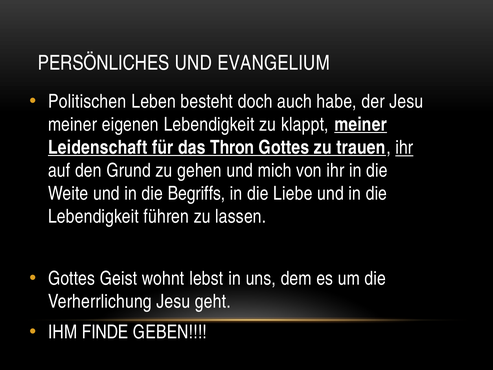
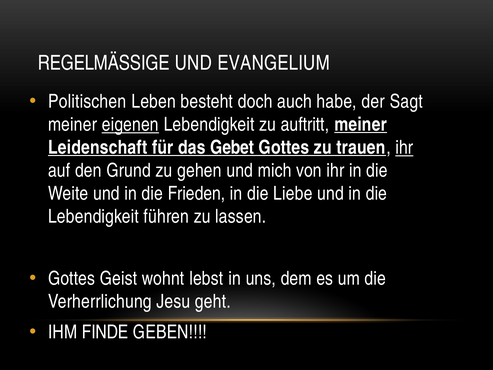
PERSÖNLICHES: PERSÖNLICHES -> REGELMÄSSIGE
der Jesu: Jesu -> Sagt
eigenen underline: none -> present
klappt: klappt -> auftritt
Thron: Thron -> Gebet
Begriffs: Begriffs -> Frieden
